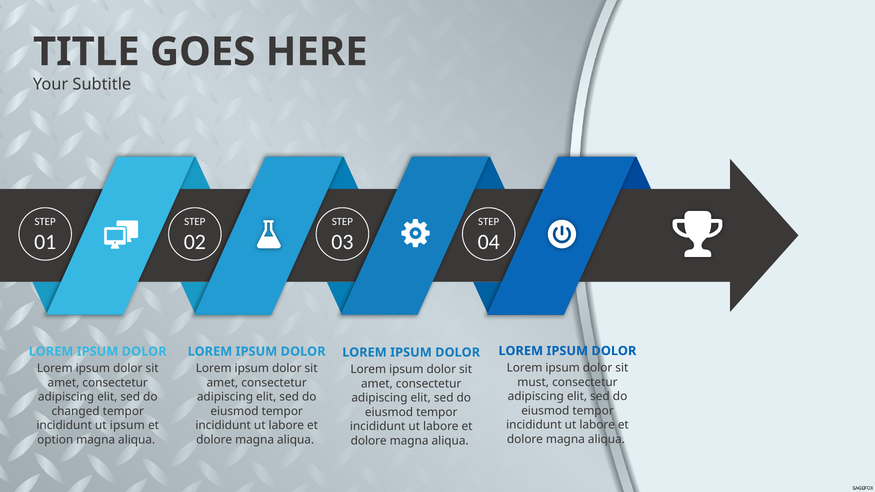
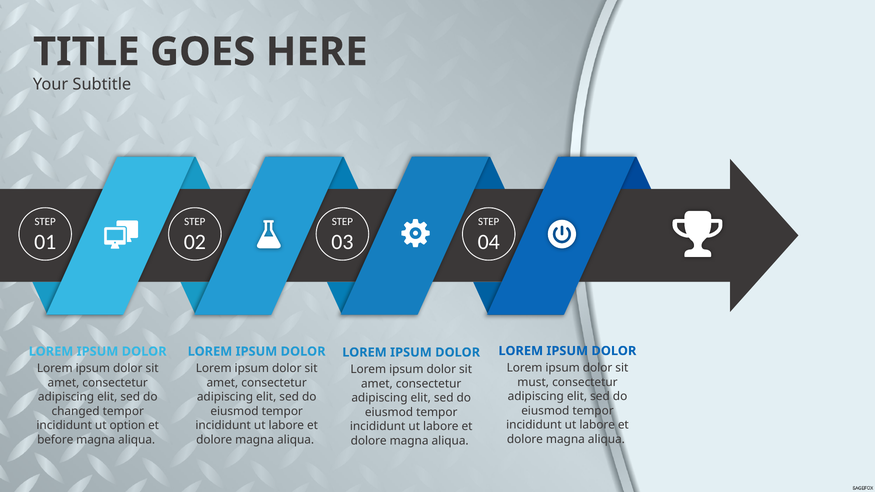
ut ipsum: ipsum -> option
option: option -> before
